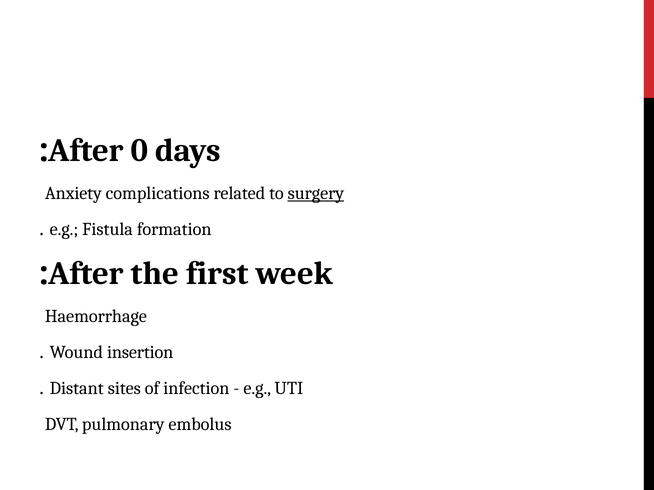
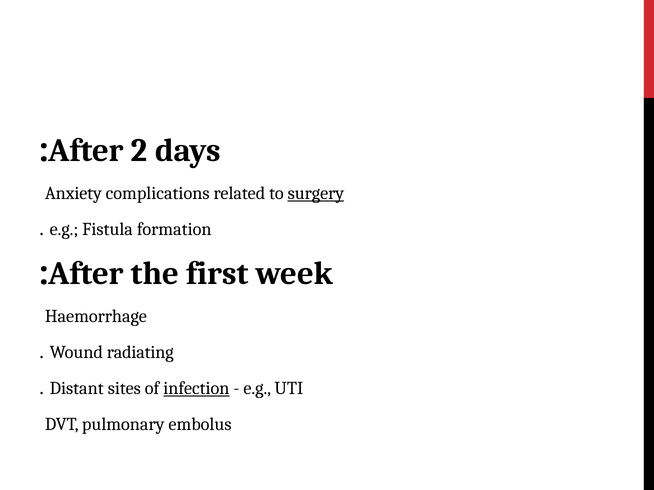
0: 0 -> 2
insertion: insertion -> radiating
infection underline: none -> present
